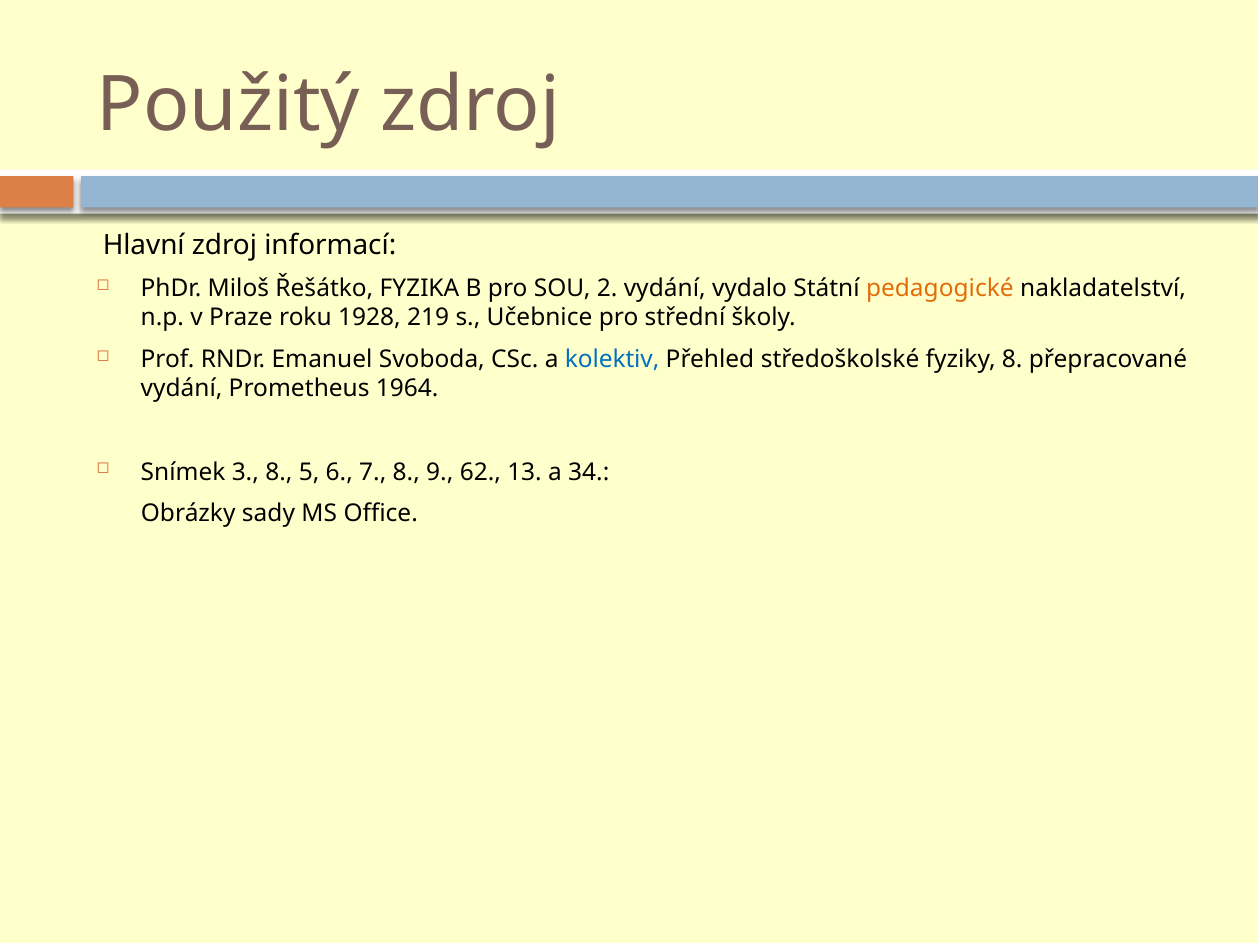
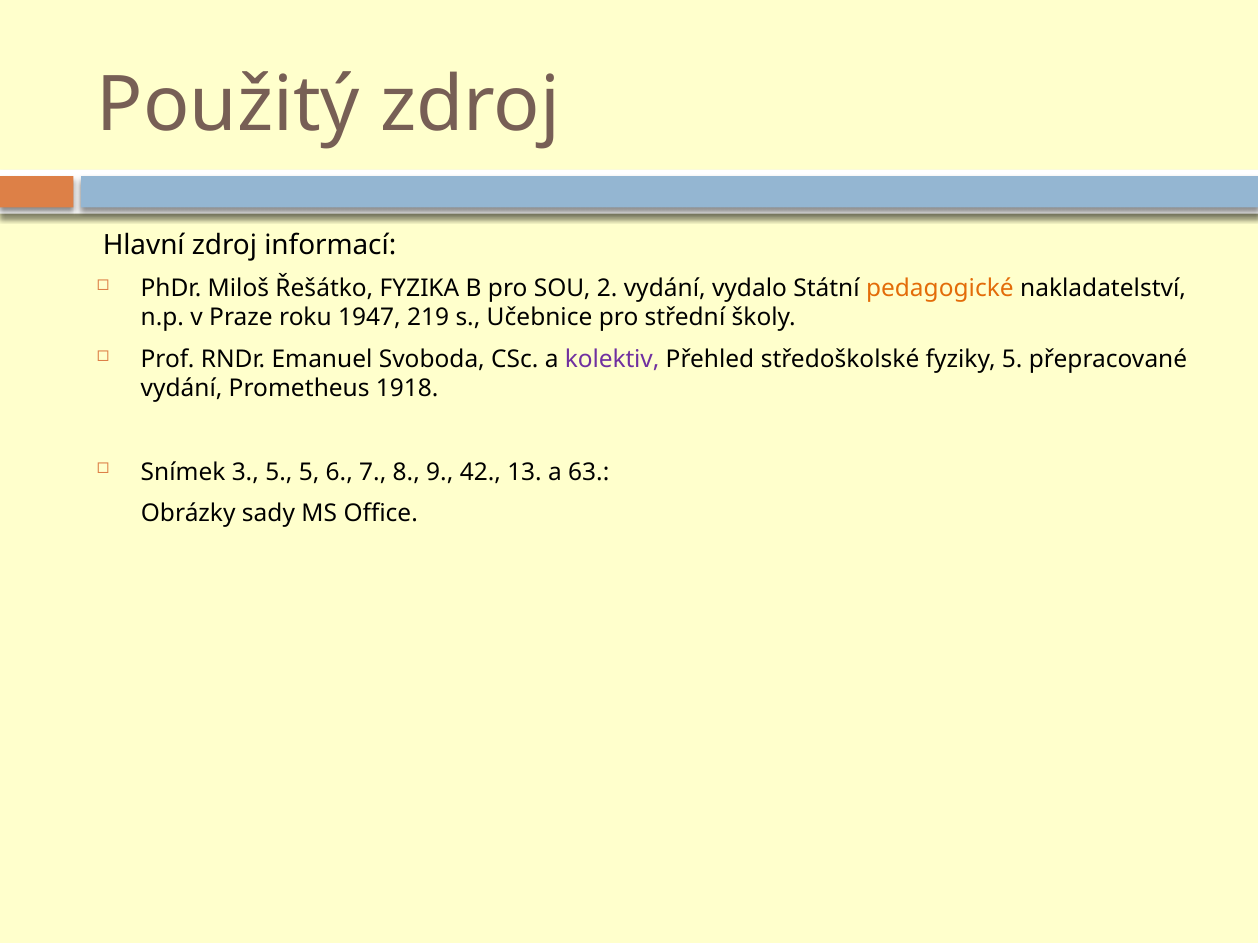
1928: 1928 -> 1947
kolektiv colour: blue -> purple
fyziky 8: 8 -> 5
1964: 1964 -> 1918
3 8: 8 -> 5
62: 62 -> 42
34: 34 -> 63
